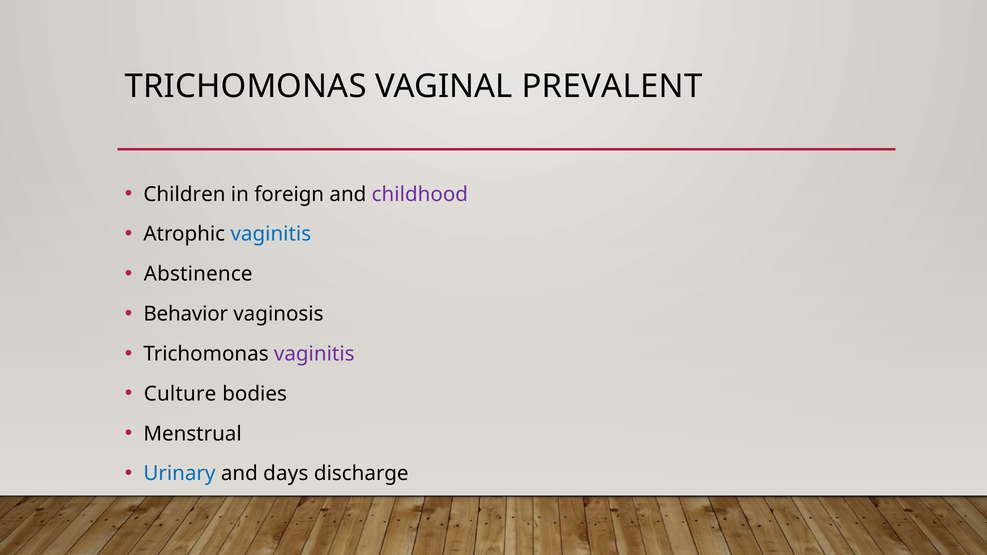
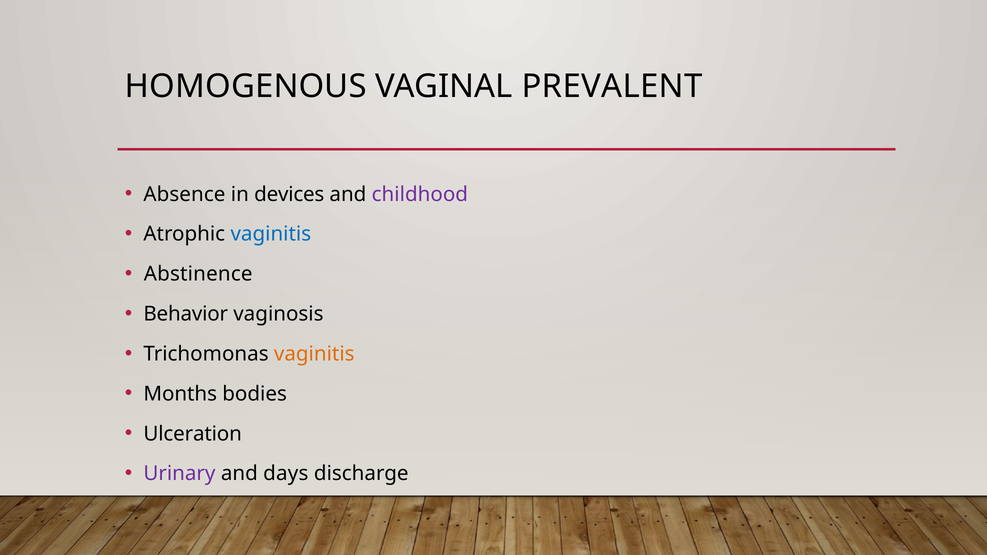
TRICHOMONAS at (246, 86): TRICHOMONAS -> HOMOGENOUS
Children: Children -> Absence
foreign: foreign -> devices
vaginitis at (314, 354) colour: purple -> orange
Culture: Culture -> Months
Menstrual: Menstrual -> Ulceration
Urinary colour: blue -> purple
